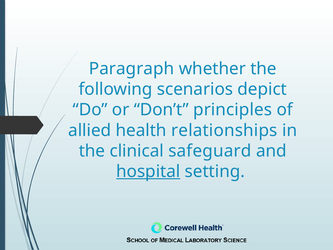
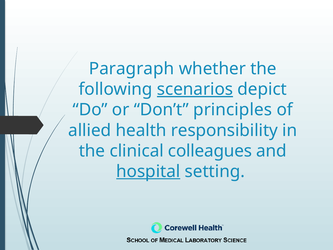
scenarios underline: none -> present
relationships: relationships -> responsibility
safeguard: safeguard -> colleagues
